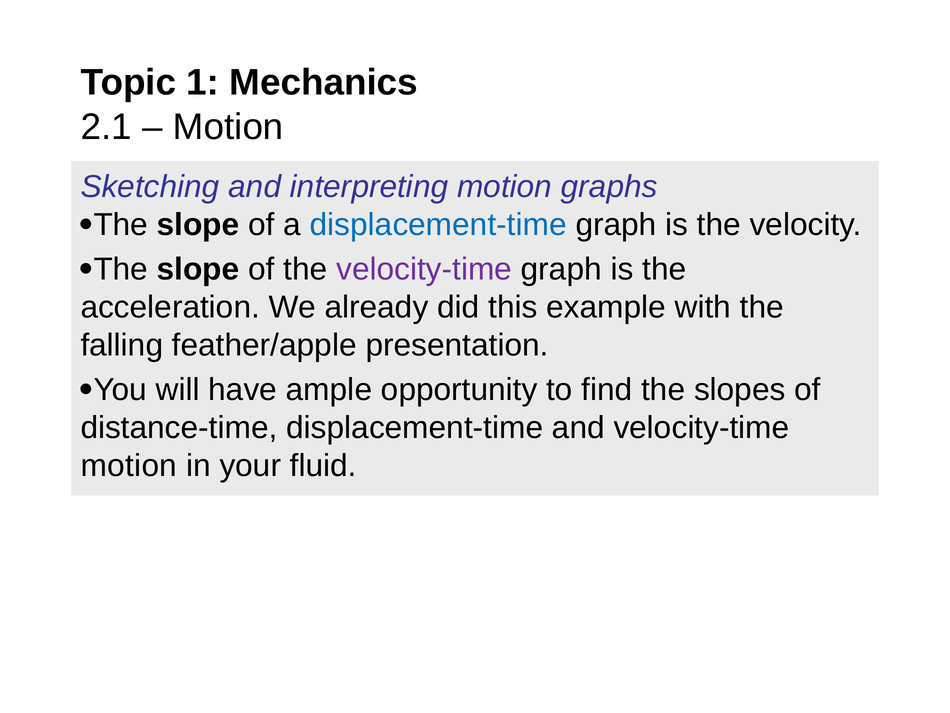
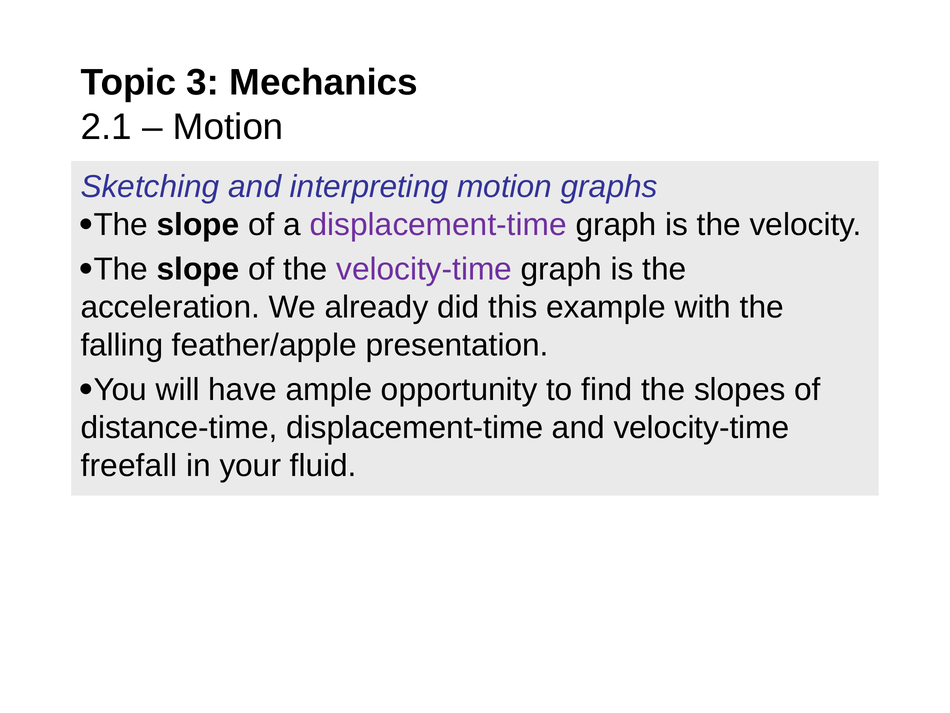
1: 1 -> 3
displacement-time at (438, 225) colour: blue -> purple
motion at (129, 465): motion -> freefall
